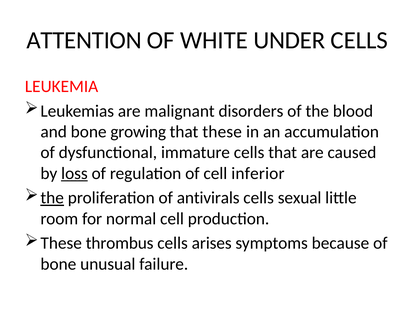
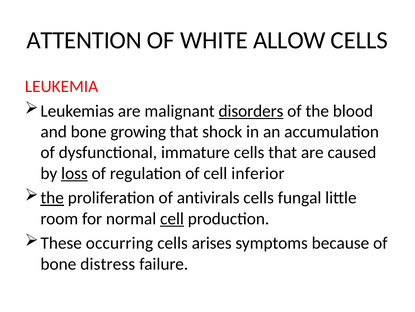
UNDER: UNDER -> ALLOW
disorders underline: none -> present
that these: these -> shock
sexual: sexual -> fungal
cell at (172, 218) underline: none -> present
thrombus: thrombus -> occurring
unusual: unusual -> distress
